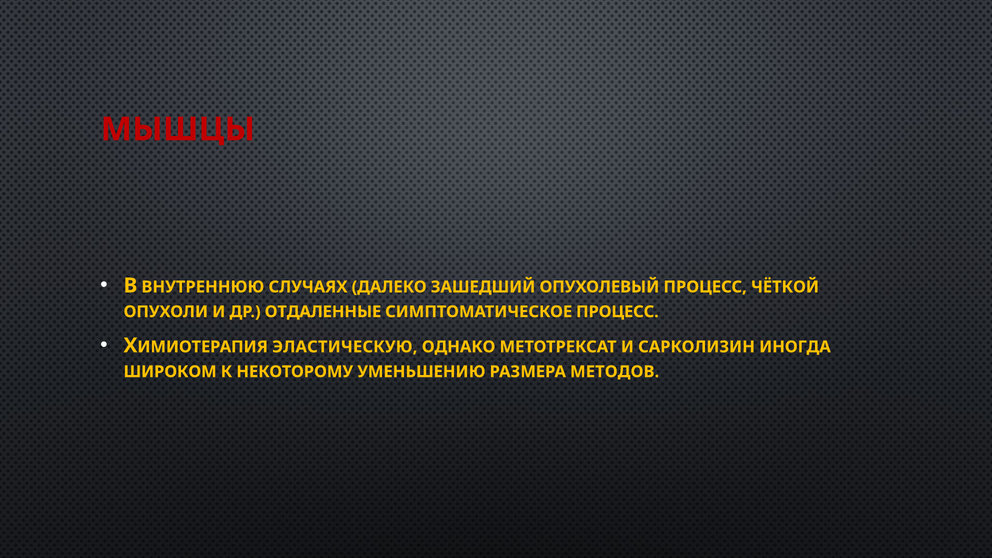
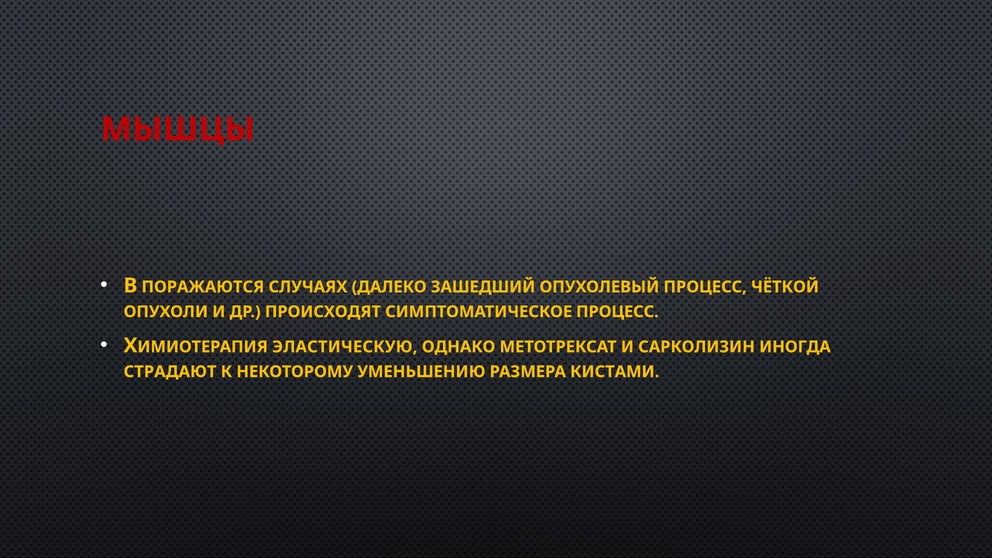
ВНУТРЕННЮЮ: ВНУТРЕННЮЮ -> ПОРАЖАЮТСЯ
ОТДАЛЕННЫЕ: ОТДАЛЕННЫЕ -> ПРОИСХОДЯТ
ШИРОКОМ: ШИРОКОМ -> СТРАДАЮТ
МЕТОДОВ: МЕТОДОВ -> КИСТАМИ
